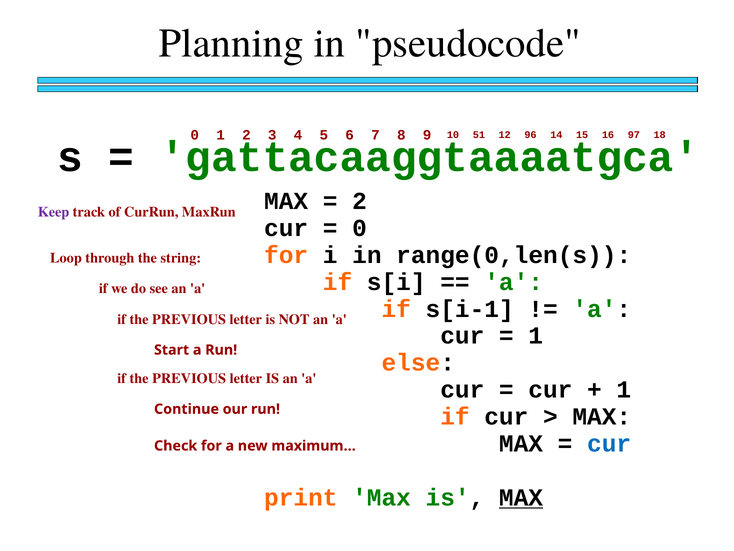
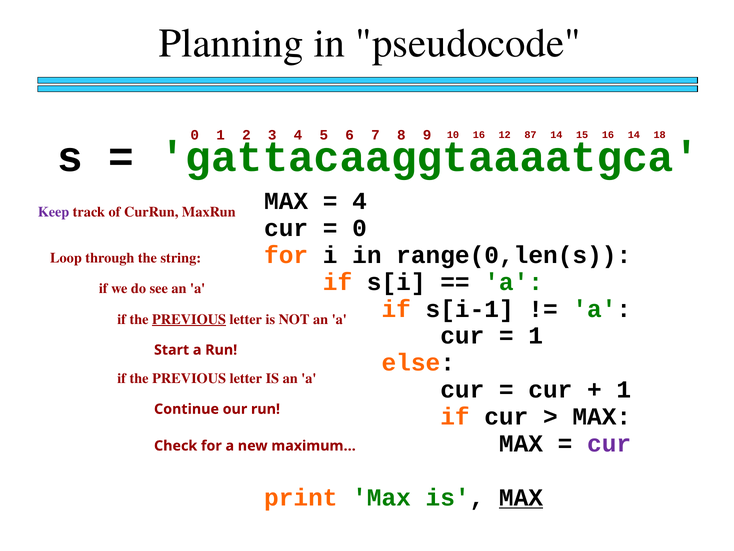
10 51: 51 -> 16
96: 96 -> 87
16 97: 97 -> 14
2 at (360, 201): 2 -> 4
PREVIOUS at (189, 319) underline: none -> present
cur at (609, 443) colour: blue -> purple
